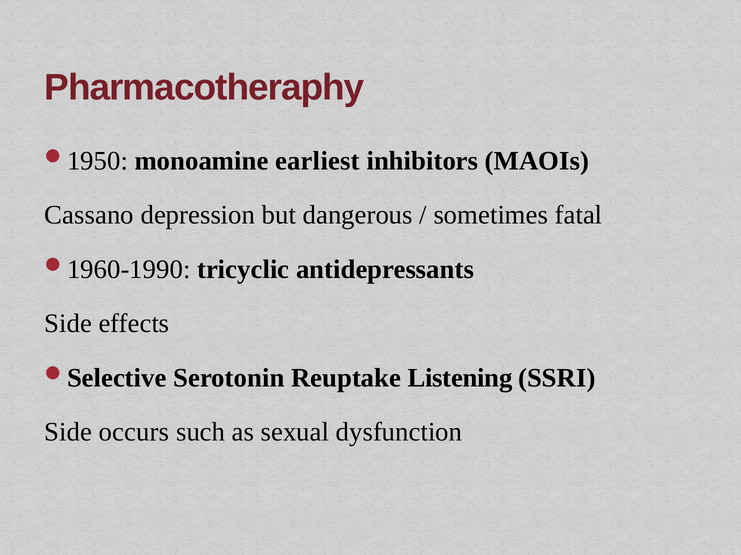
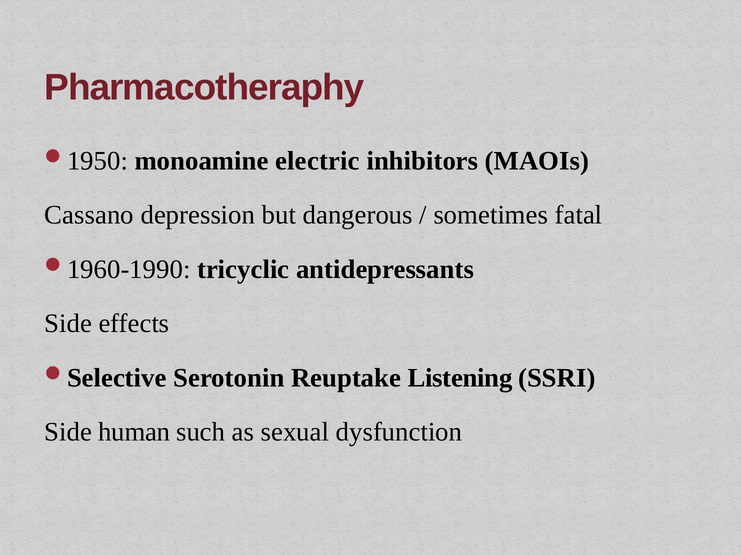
earliest: earliest -> electric
occurs: occurs -> human
